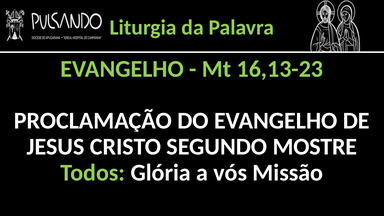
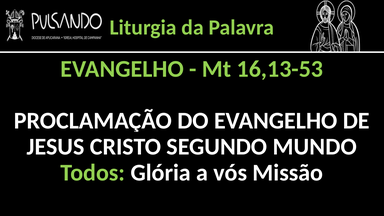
16,13-23: 16,13-23 -> 16,13-53
MOSTRE: MOSTRE -> MUNDO
